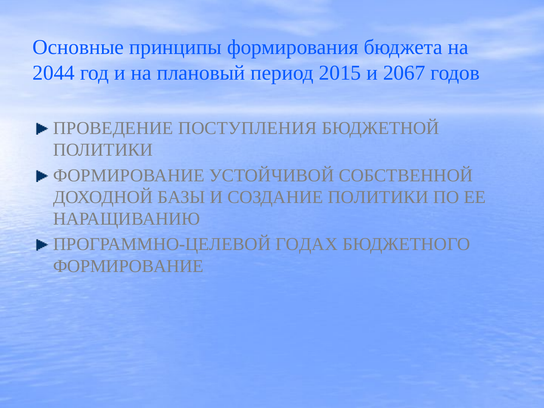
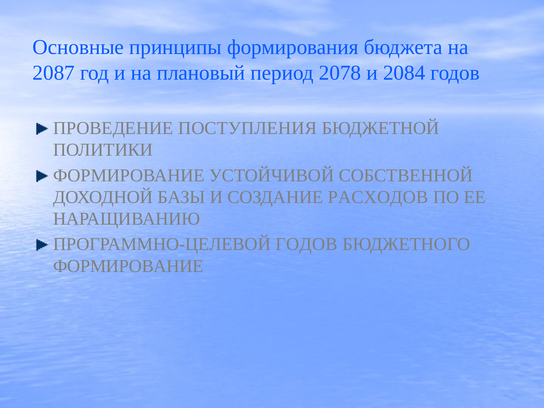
2044: 2044 -> 2087
2015: 2015 -> 2078
2067: 2067 -> 2084
СОЗДАНИЕ ПОЛИТИКИ: ПОЛИТИКИ -> РАСХОДОВ
ПРОГРАММНО-ЦЕЛЕВОЙ ГОДАХ: ГОДАХ -> ГОДОВ
